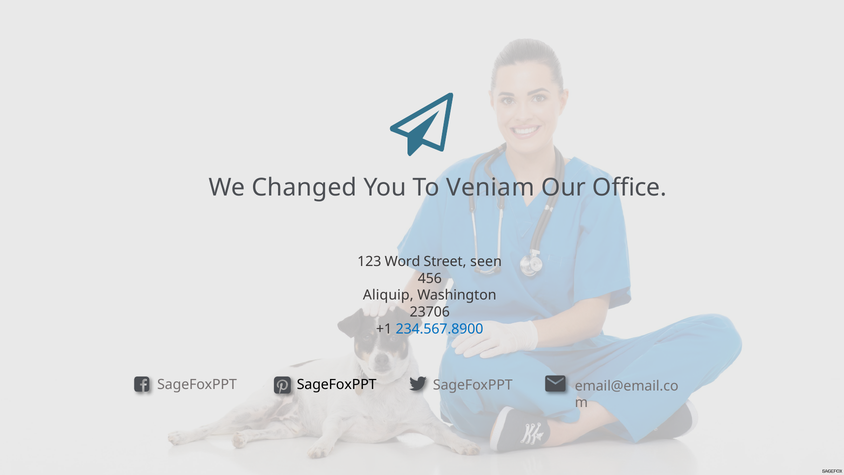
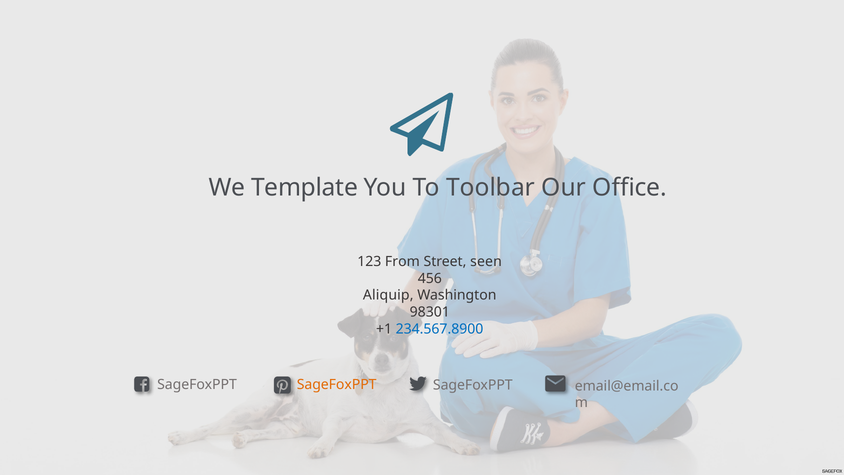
Changed: Changed -> Template
Veniam: Veniam -> Toolbar
Word: Word -> From
23706: 23706 -> 98301
SageFoxPPT at (337, 384) colour: black -> orange
